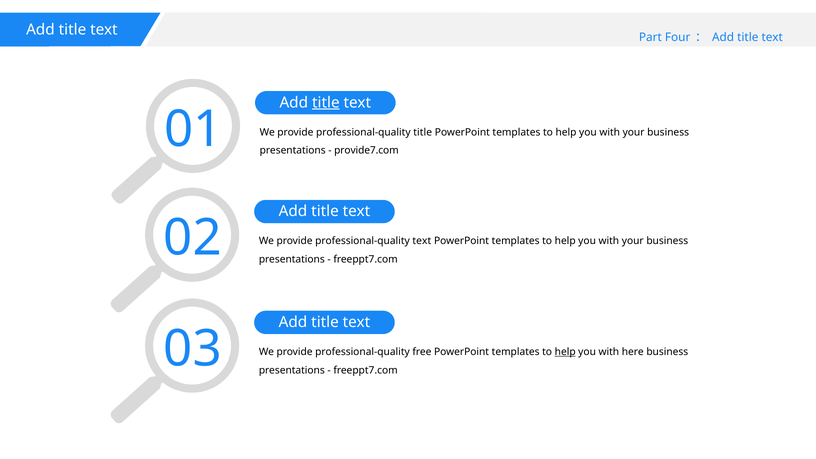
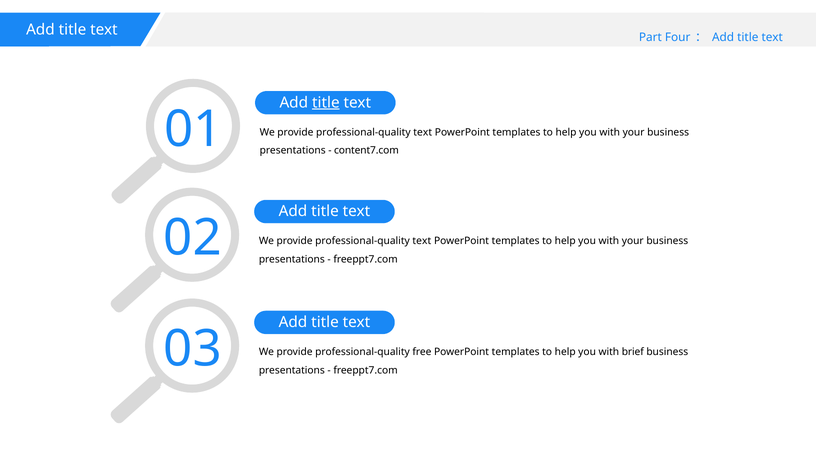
title at (423, 132): title -> text
provide7.com: provide7.com -> content7.com
help at (565, 352) underline: present -> none
here: here -> brief
